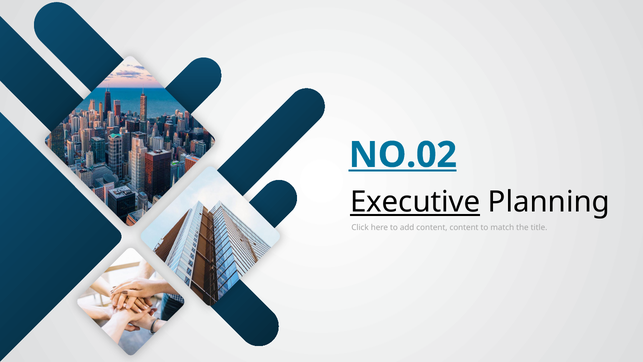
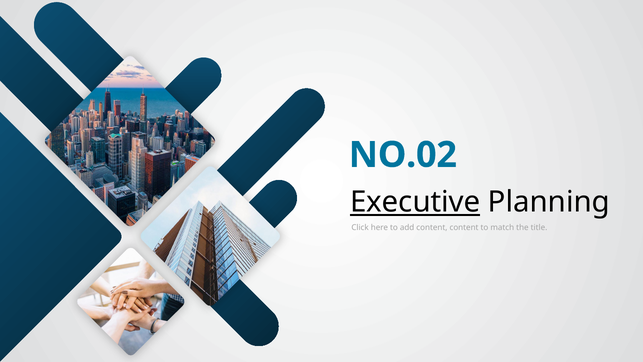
NO.02 underline: present -> none
